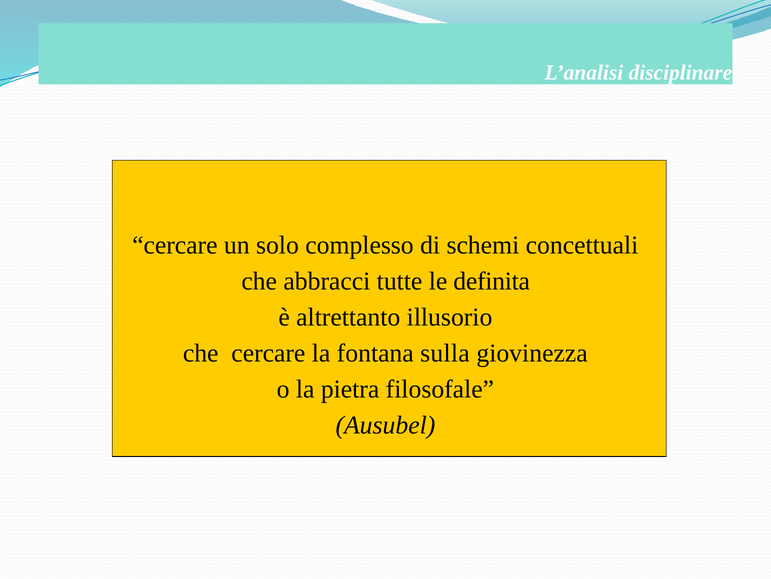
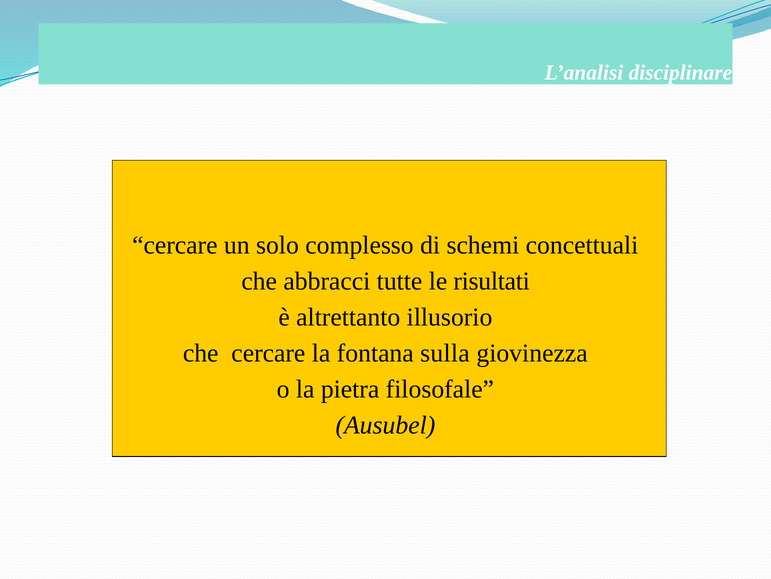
definita: definita -> risultati
